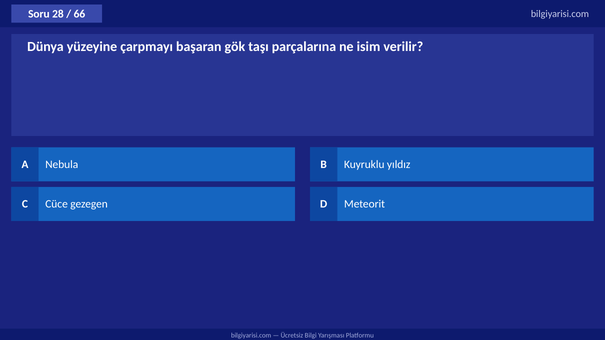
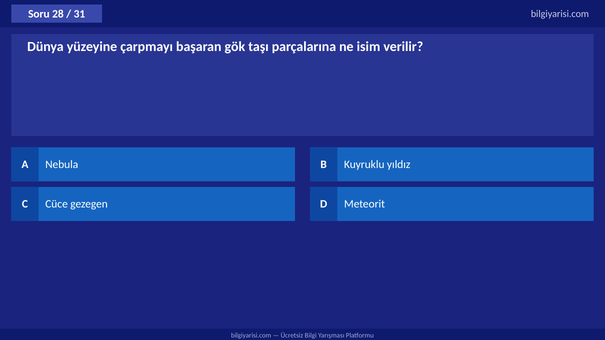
66: 66 -> 31
